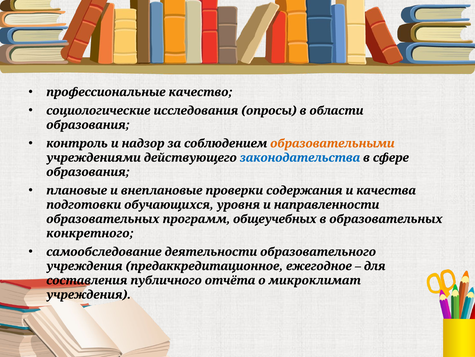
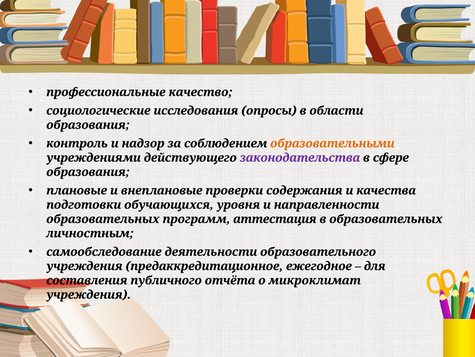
законодательства colour: blue -> purple
общеучебных: общеучебных -> аттестация
конкретного: конкретного -> личностным
